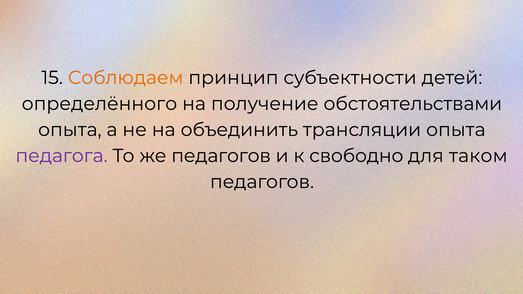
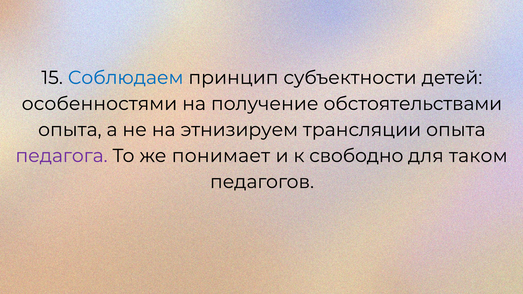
Соблюдаем colour: orange -> blue
определённого: определённого -> особенностями
объединить: объединить -> этнизируем
же педагогов: педагогов -> понимает
